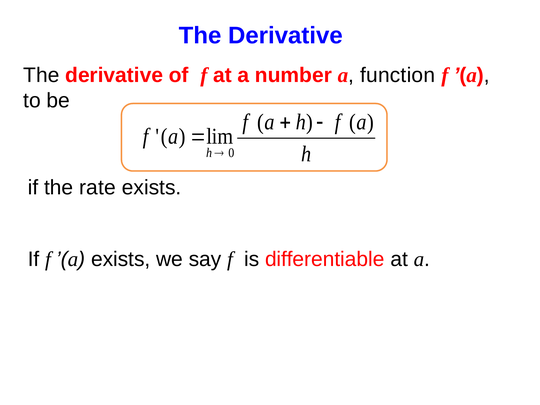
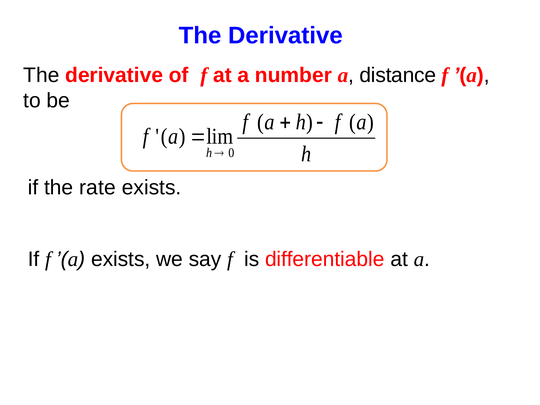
function: function -> distance
